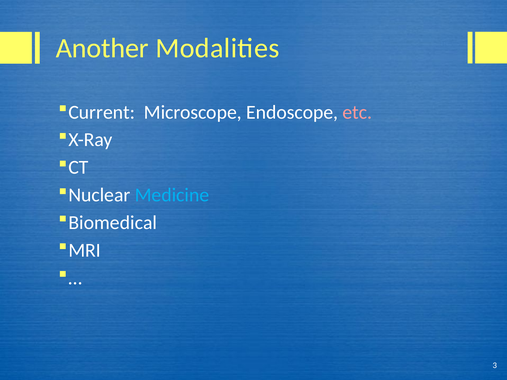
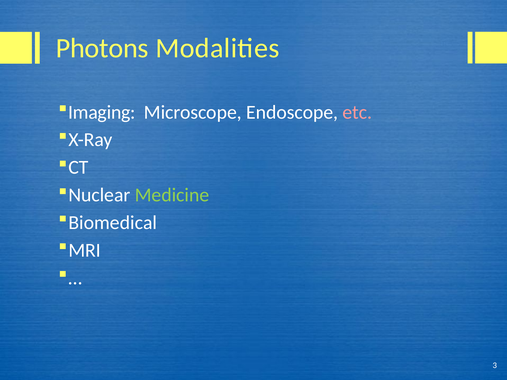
Another: Another -> Photons
Current: Current -> Imaging
Medicine colour: light blue -> light green
